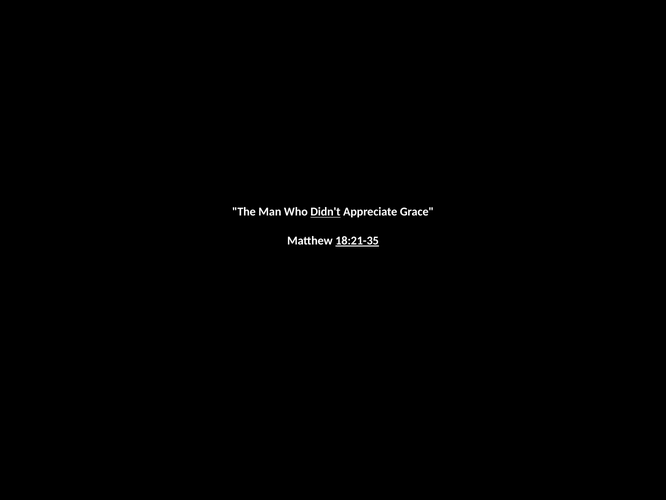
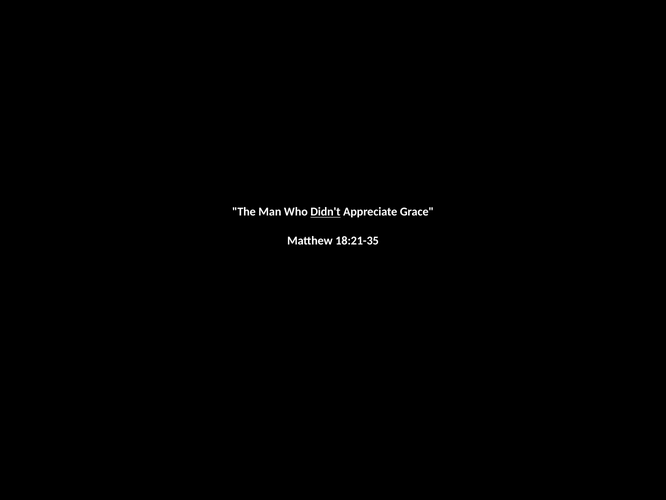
18:21-35 underline: present -> none
